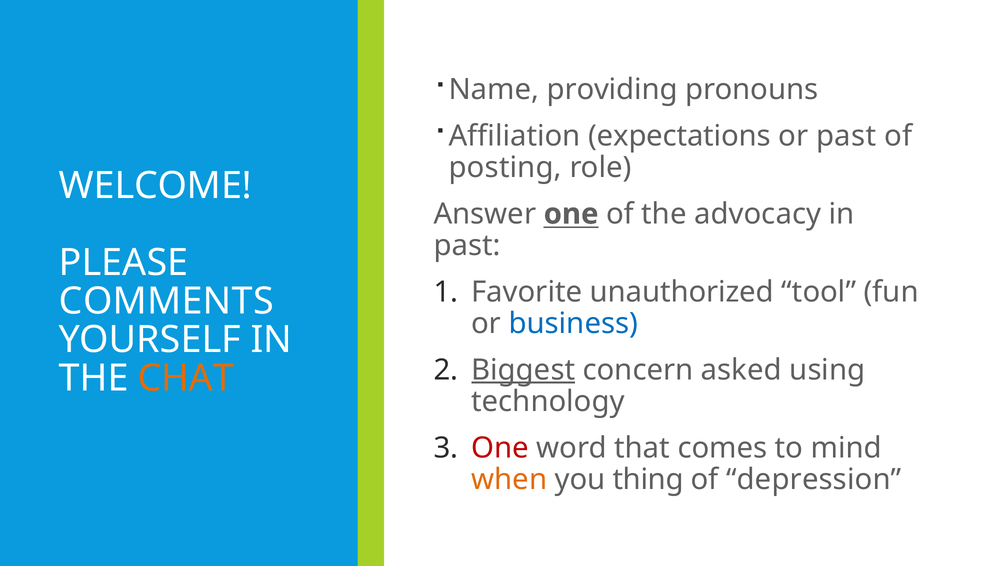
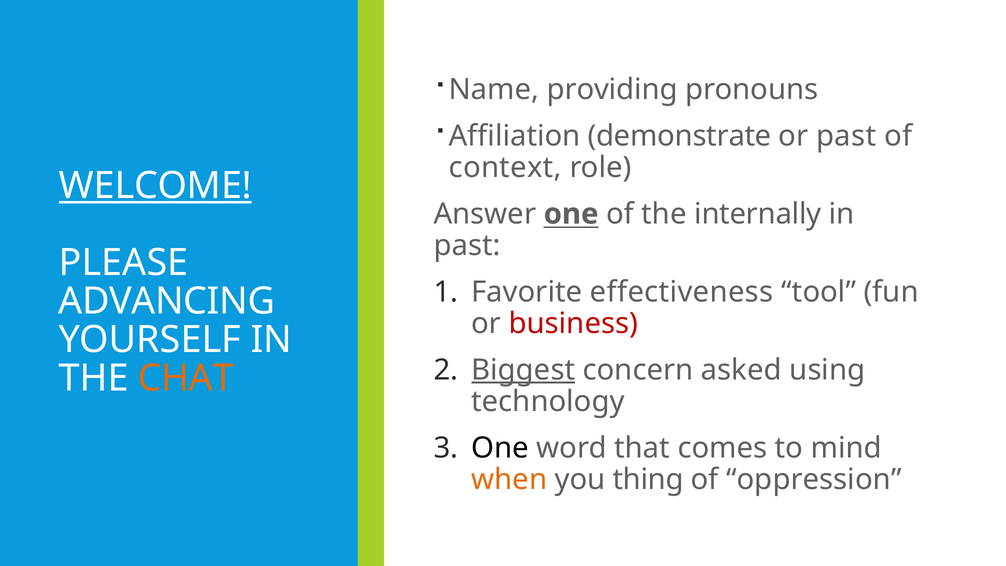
expectations: expectations -> demonstrate
posting: posting -> context
WELCOME underline: none -> present
advocacy: advocacy -> internally
unauthorized: unauthorized -> effectiveness
COMMENTS: COMMENTS -> ADVANCING
business colour: blue -> red
One at (500, 448) colour: red -> black
depression: depression -> oppression
